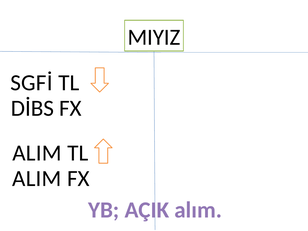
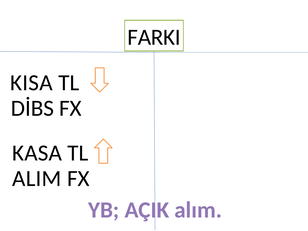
MIYIZ: MIYIZ -> FARKI
SGFİ: SGFİ -> KISA
ALIM at (37, 153): ALIM -> KASA
